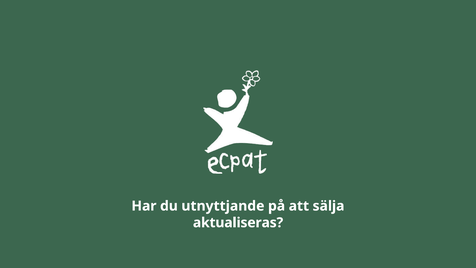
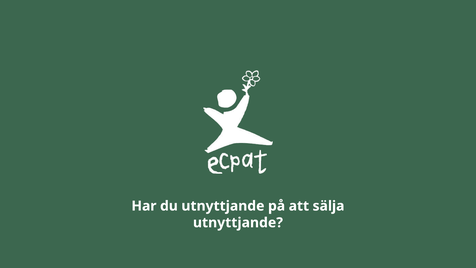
aktualiseras at (238, 222): aktualiseras -> utnyttjande
